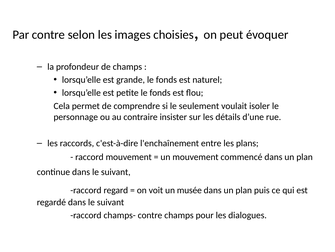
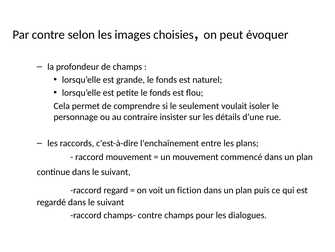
musée: musée -> fiction
